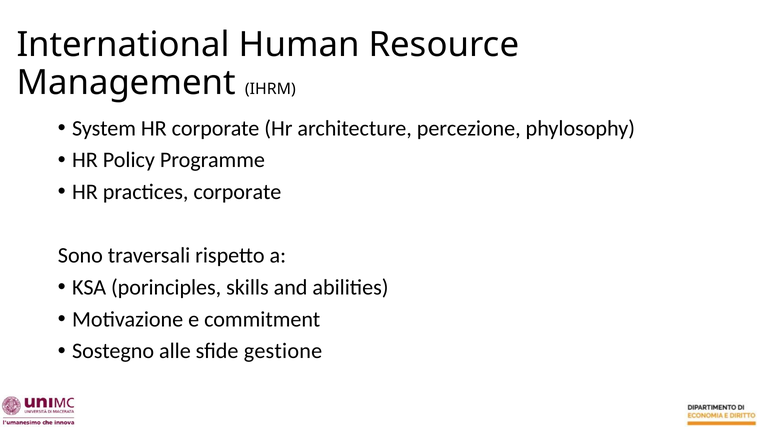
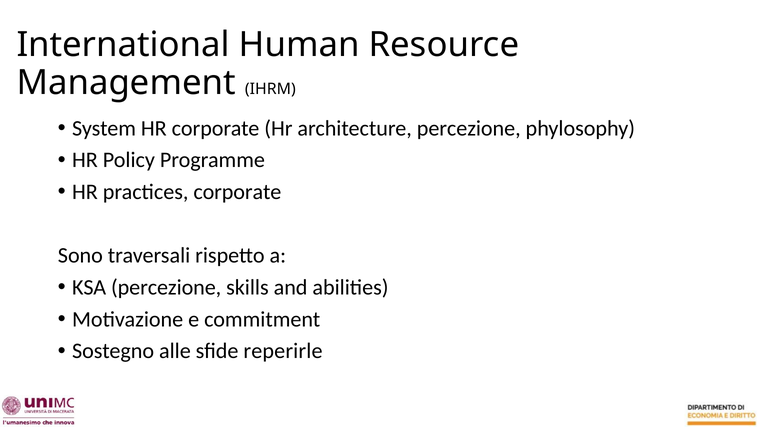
KSA porinciples: porinciples -> percezione
gestione: gestione -> reperirle
